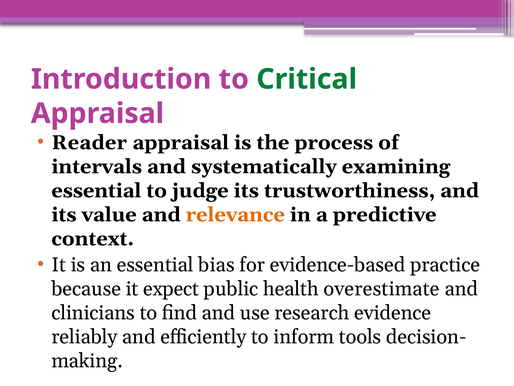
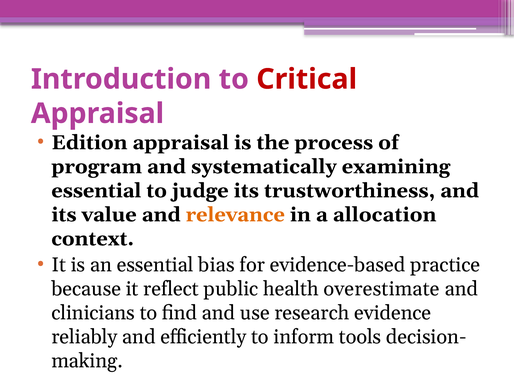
Critical colour: green -> red
Reader: Reader -> Edition
intervals: intervals -> program
predictive: predictive -> allocation
expect: expect -> reflect
